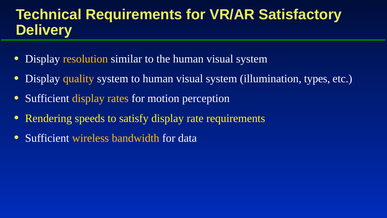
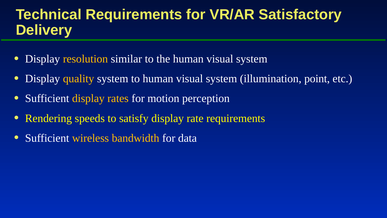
types: types -> point
